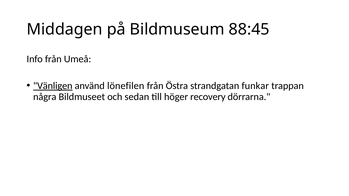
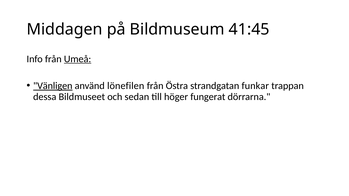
88:45: 88:45 -> 41:45
Umeå underline: none -> present
några: några -> dessa
recovery: recovery -> fungerat
